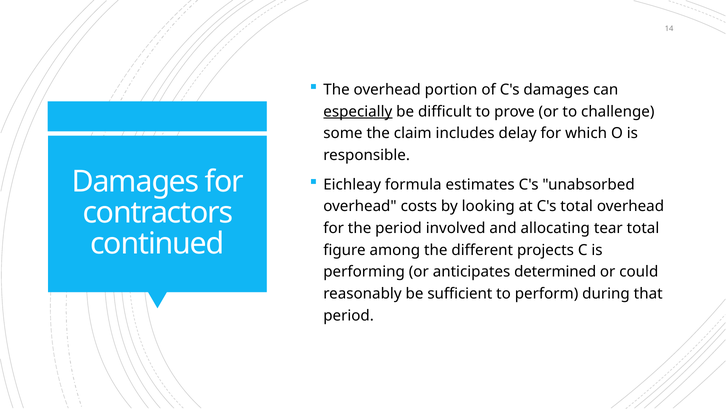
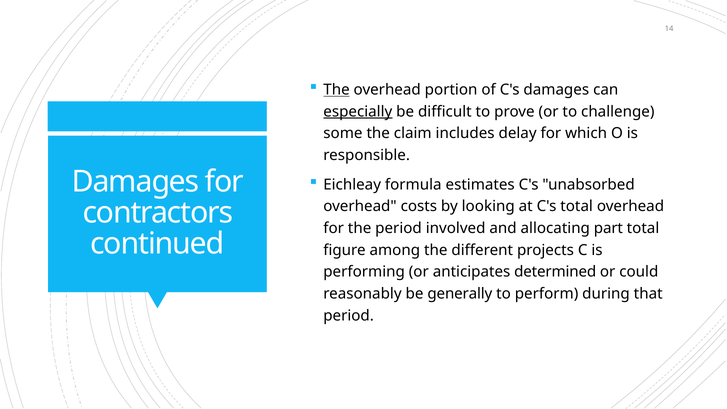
The at (337, 90) underline: none -> present
tear: tear -> part
sufficient: sufficient -> generally
